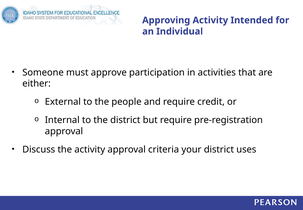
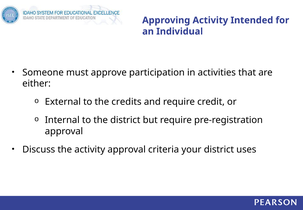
people: people -> credits
